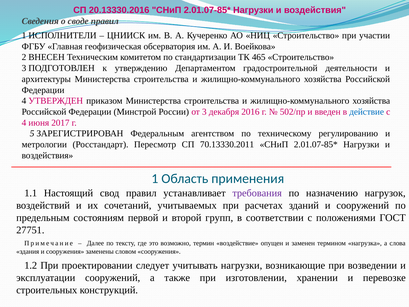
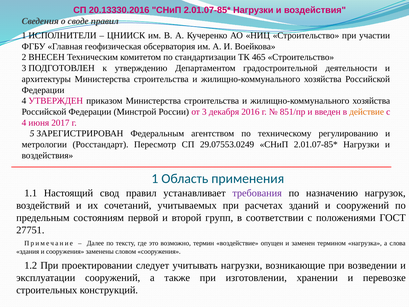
502/пр: 502/пр -> 851/пр
действие colour: blue -> orange
70.13330.2011: 70.13330.2011 -> 29.07553.0249
